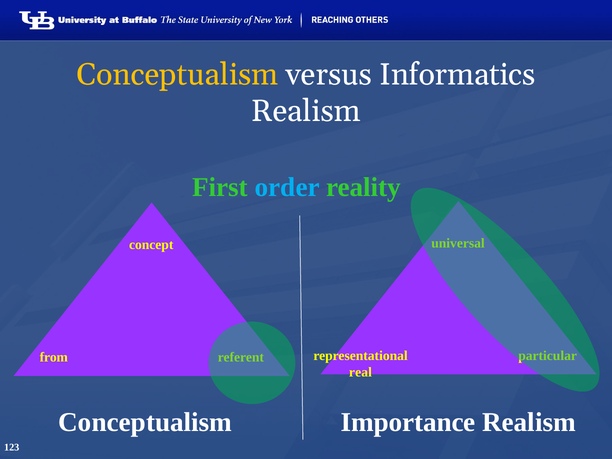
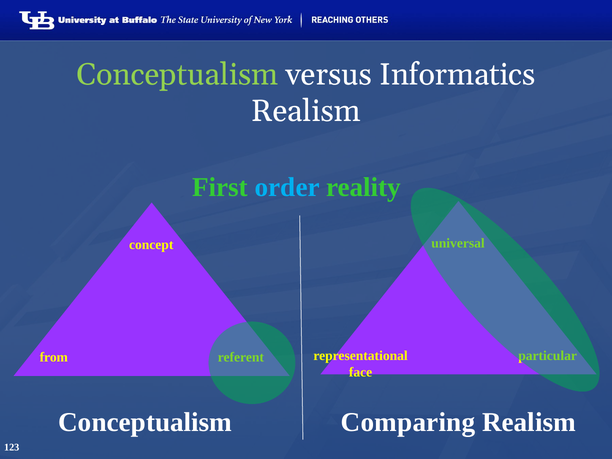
Conceptualism at (177, 75) colour: yellow -> light green
real: real -> face
Importance: Importance -> Comparing
